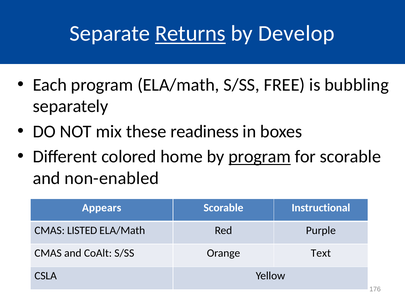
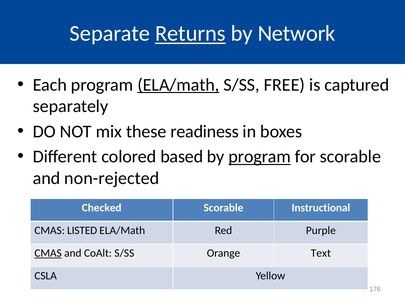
Develop: Develop -> Network
ELA/math at (178, 85) underline: none -> present
bubbling: bubbling -> captured
home: home -> based
non-enabled: non-enabled -> non-rejected
Appears: Appears -> Checked
CMAS at (48, 254) underline: none -> present
